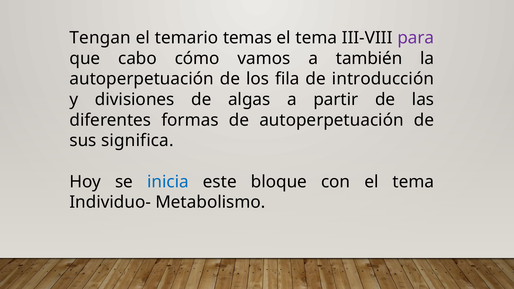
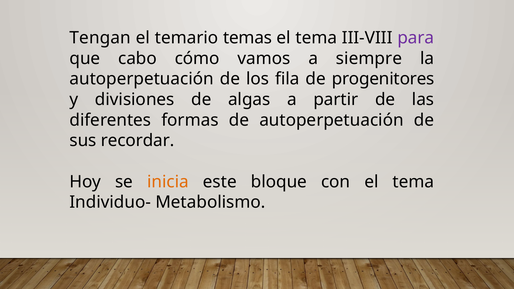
también: también -> siempre
introducción: introducción -> progenitores
significa: significa -> recordar
inicia colour: blue -> orange
